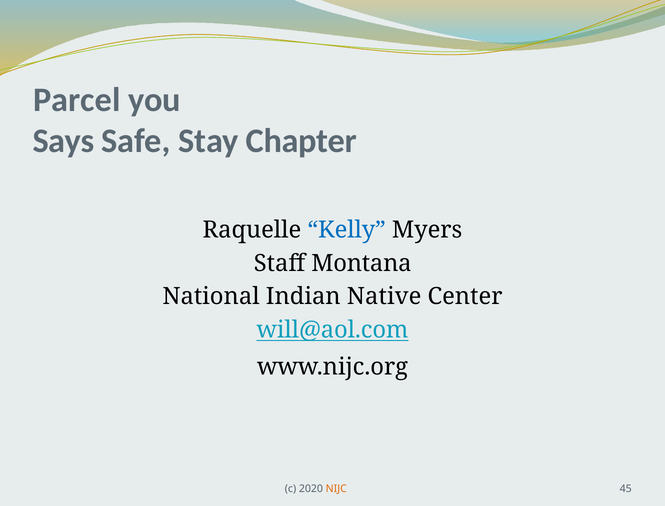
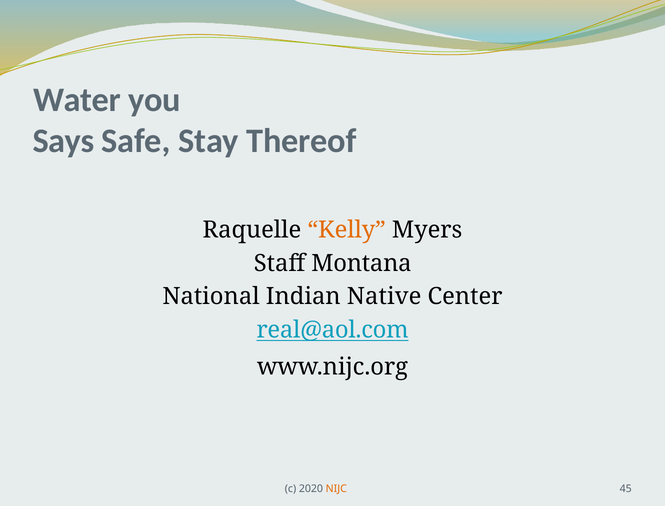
Parcel: Parcel -> Water
Chapter: Chapter -> Thereof
Kelly colour: blue -> orange
will@aol.com: will@aol.com -> real@aol.com
